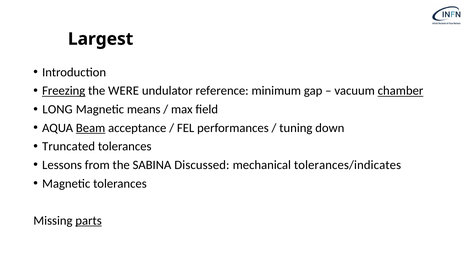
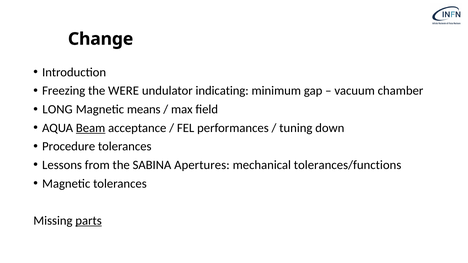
Largest: Largest -> Change
Freezing underline: present -> none
reference: reference -> indicating
chamber underline: present -> none
Truncated: Truncated -> Procedure
Discussed: Discussed -> Apertures
tolerances/indicates: tolerances/indicates -> tolerances/functions
